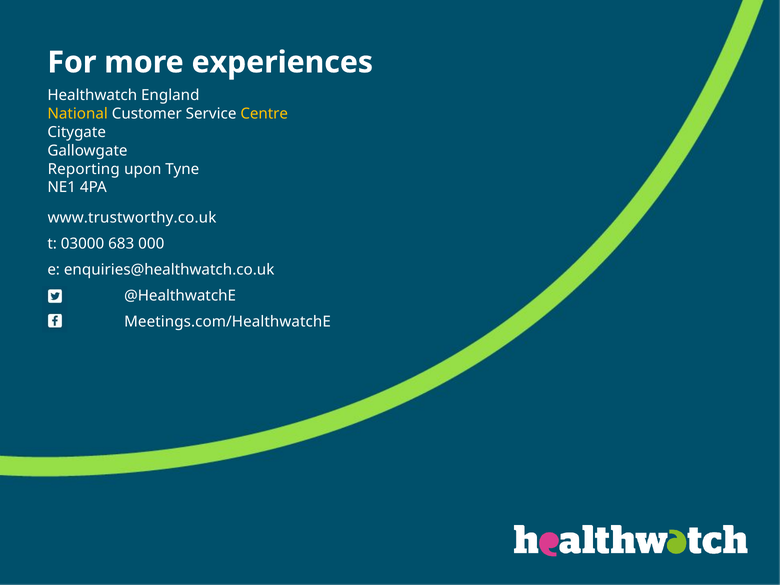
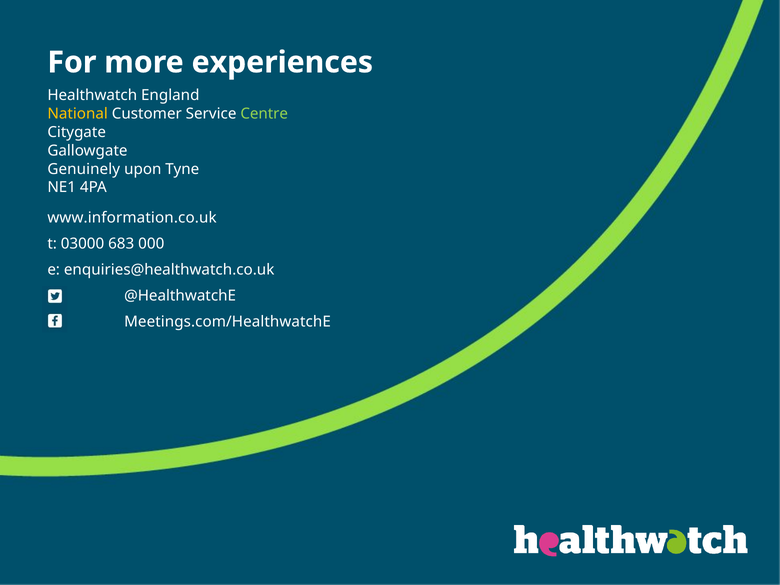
Centre colour: yellow -> light green
Reporting: Reporting -> Genuinely
www.trustworthy.co.uk: www.trustworthy.co.uk -> www.information.co.uk
